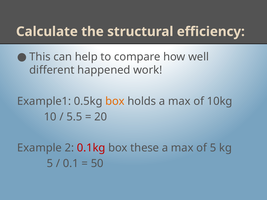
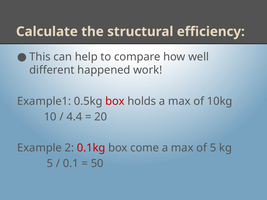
box at (115, 101) colour: orange -> red
5.5: 5.5 -> 4.4
these: these -> come
